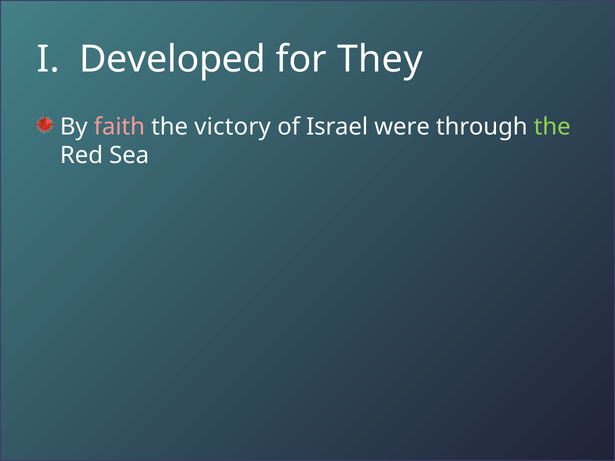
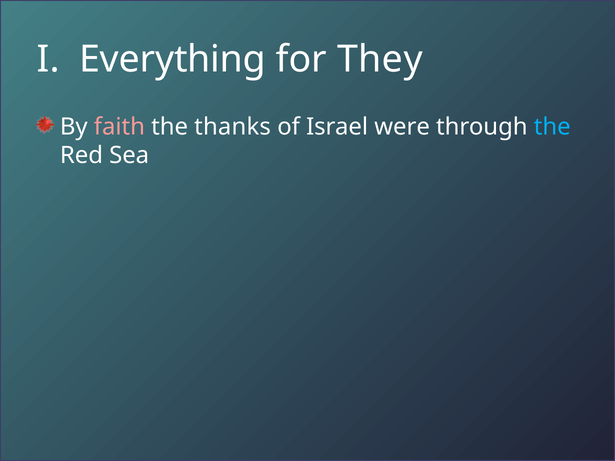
Developed: Developed -> Everything
victory: victory -> thanks
the at (552, 127) colour: light green -> light blue
